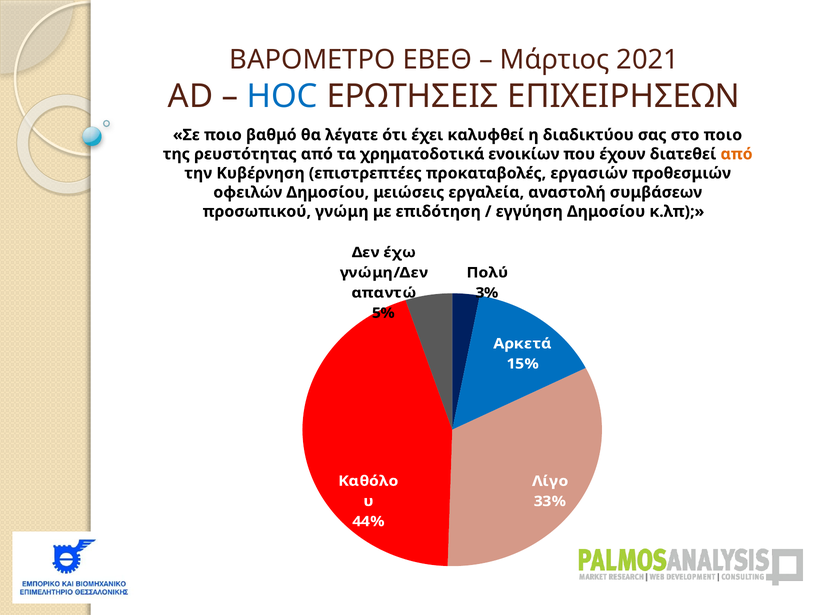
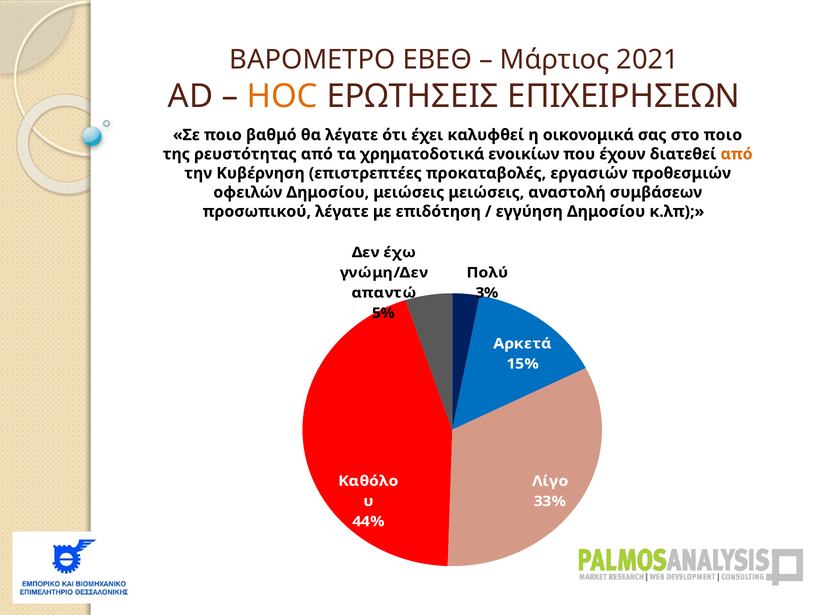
HOC colour: blue -> orange
διαδικτύου: διαδικτύου -> οικονομικά
μειώσεις εργαλεία: εργαλεία -> μειώσεις
προσωπικού γνώμη: γνώμη -> λέγατε
